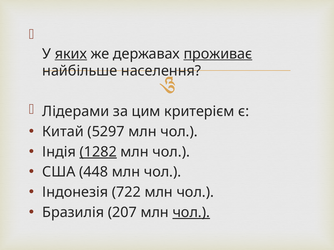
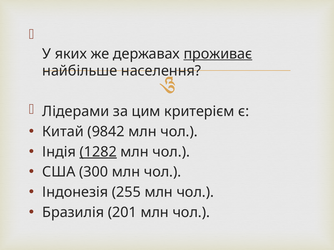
яких underline: present -> none
5297: 5297 -> 9842
448: 448 -> 300
722: 722 -> 255
207: 207 -> 201
чол at (191, 213) underline: present -> none
